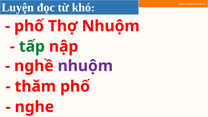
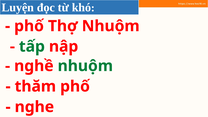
nhuộm at (85, 66) colour: purple -> green
